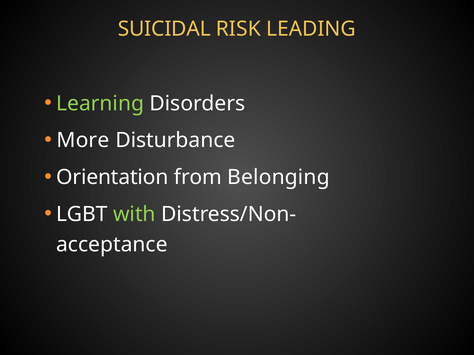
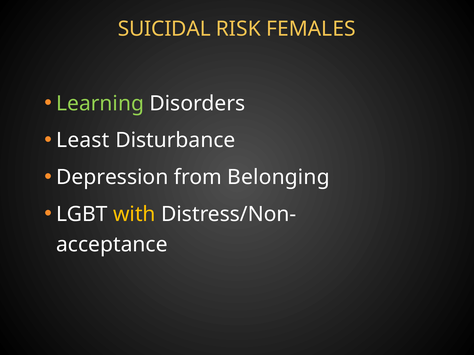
LEADING: LEADING -> FEMALES
More: More -> Least
Orientation: Orientation -> Depression
with colour: light green -> yellow
